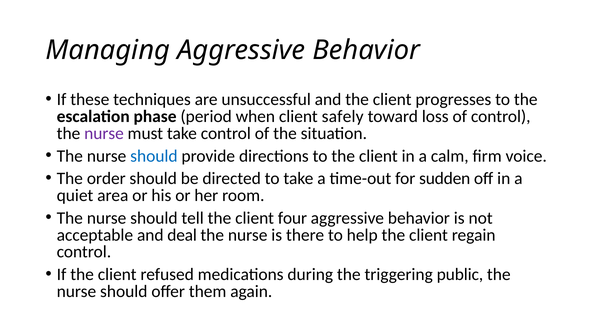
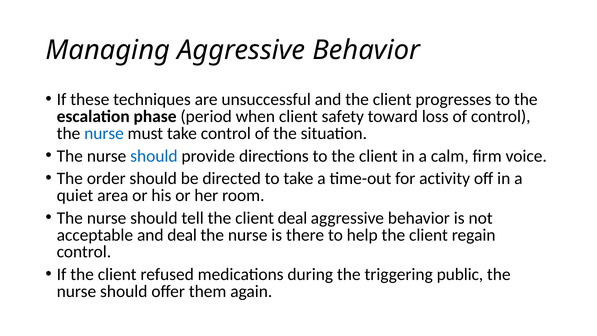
safely: safely -> safety
nurse at (104, 133) colour: purple -> blue
sudden: sudden -> activity
client four: four -> deal
